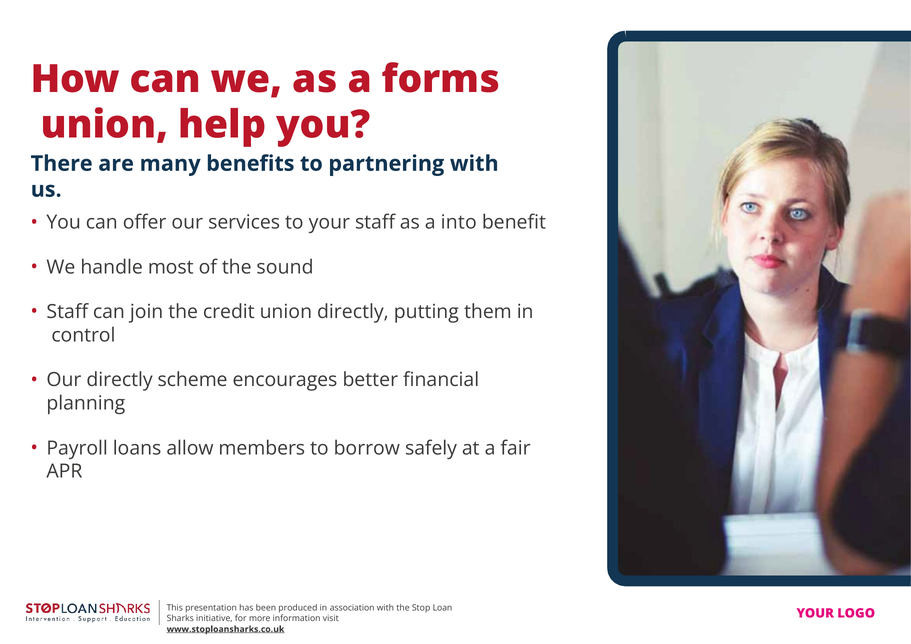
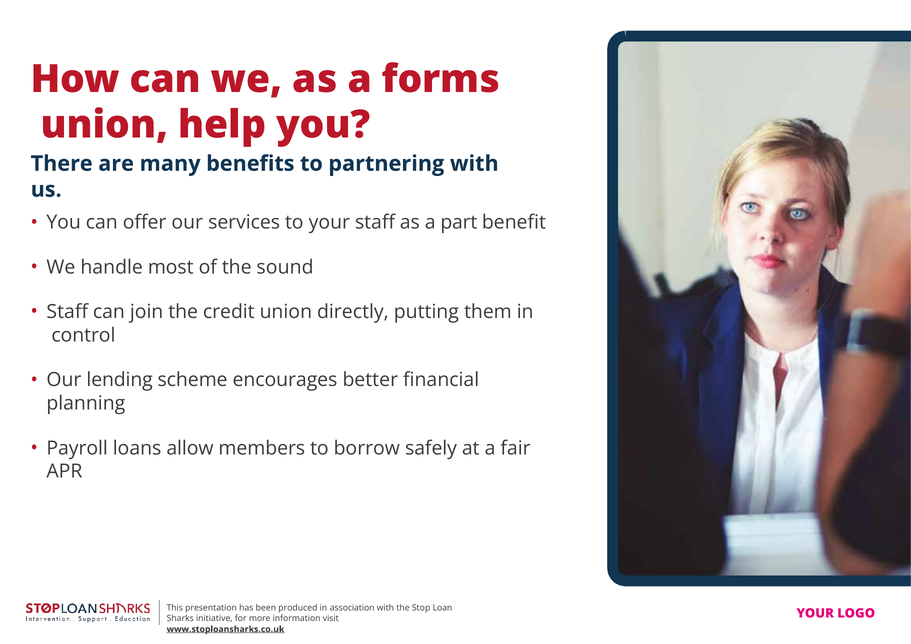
into: into -> part
Our directly: directly -> lending
